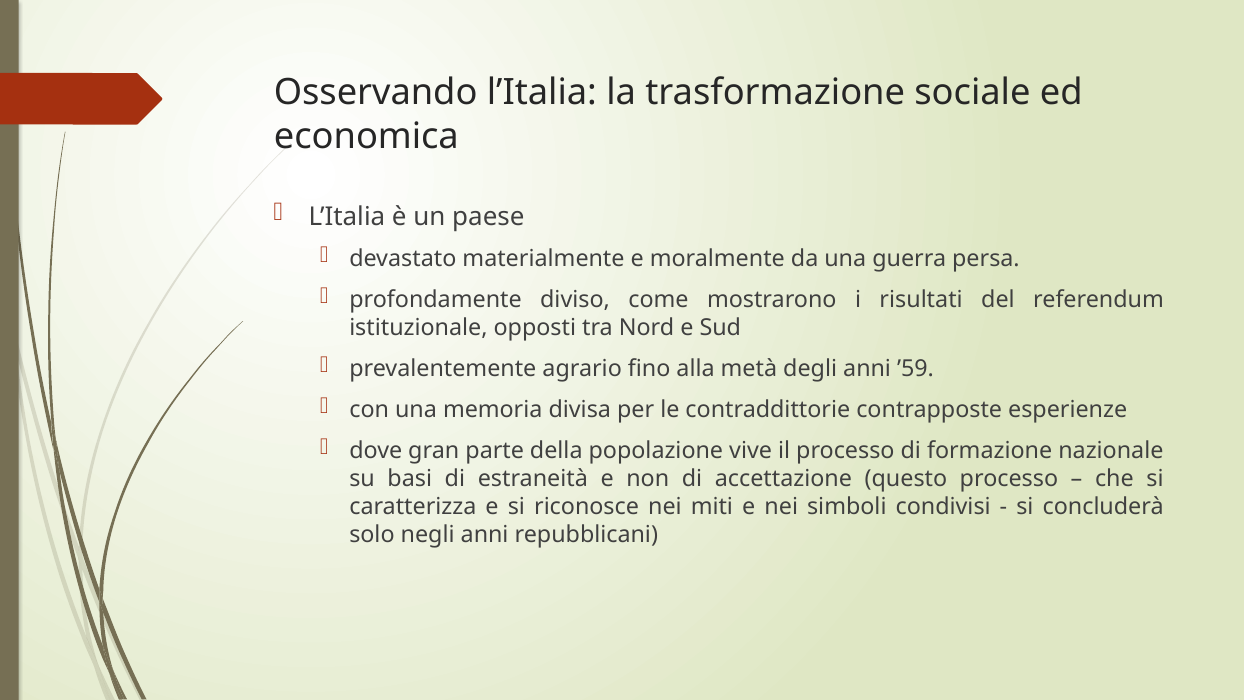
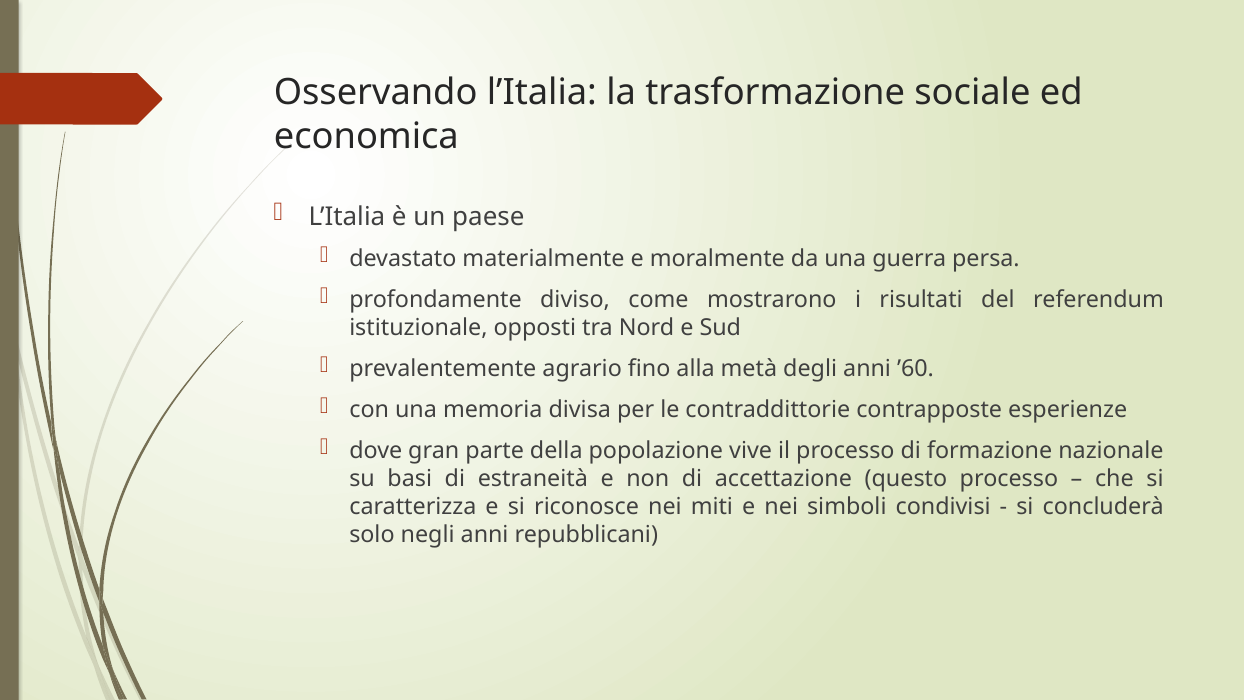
’59: ’59 -> ’60
